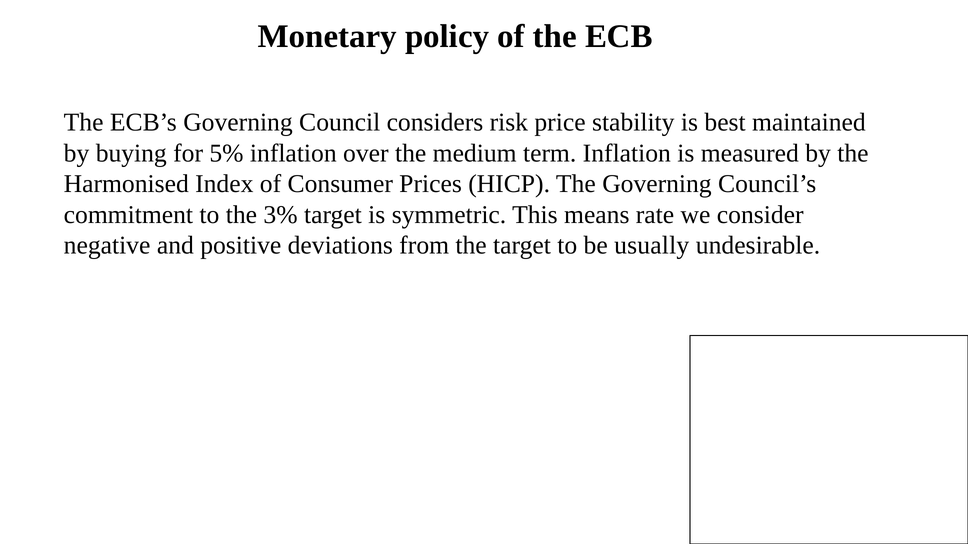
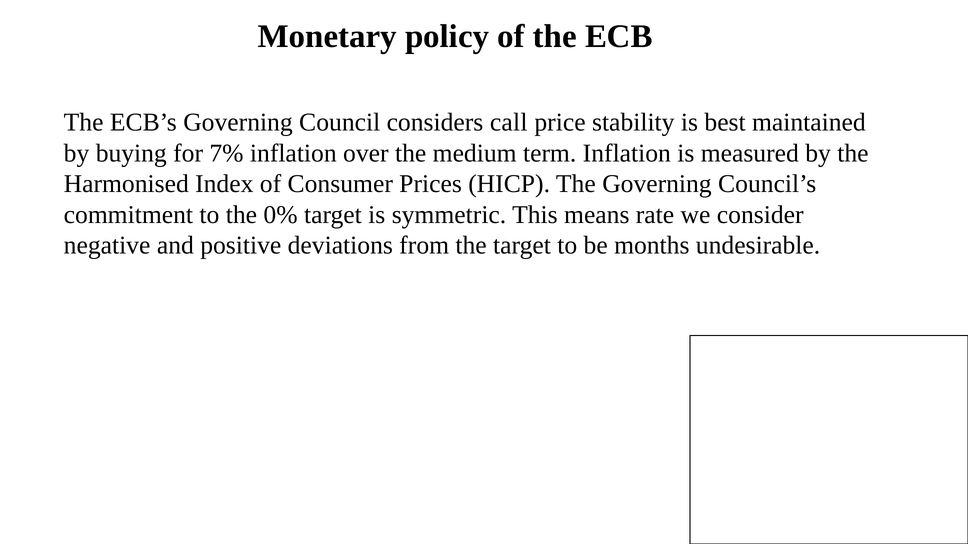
risk: risk -> call
5%: 5% -> 7%
3%: 3% -> 0%
usually: usually -> months
